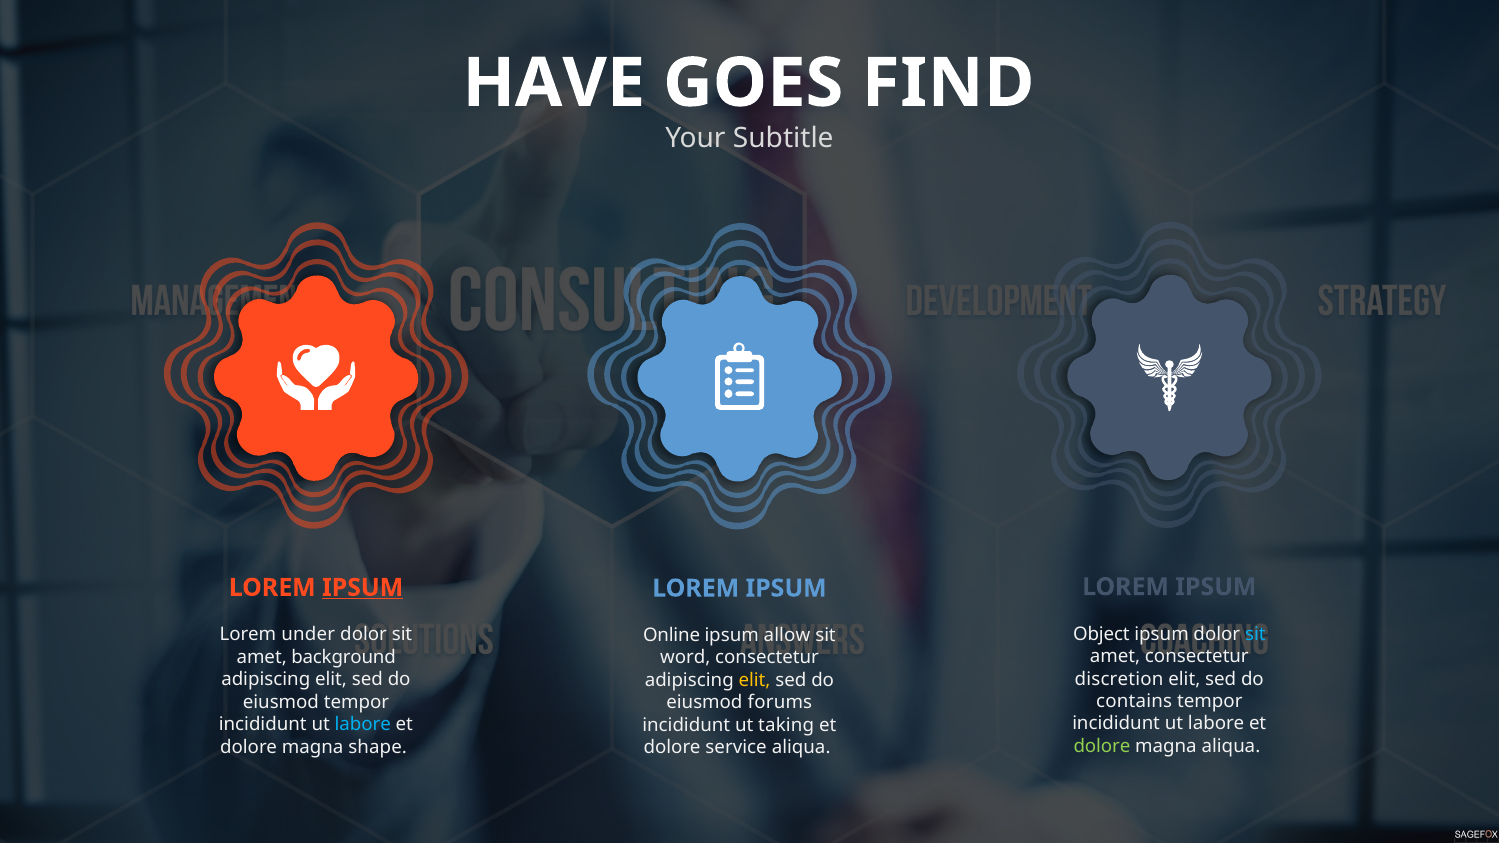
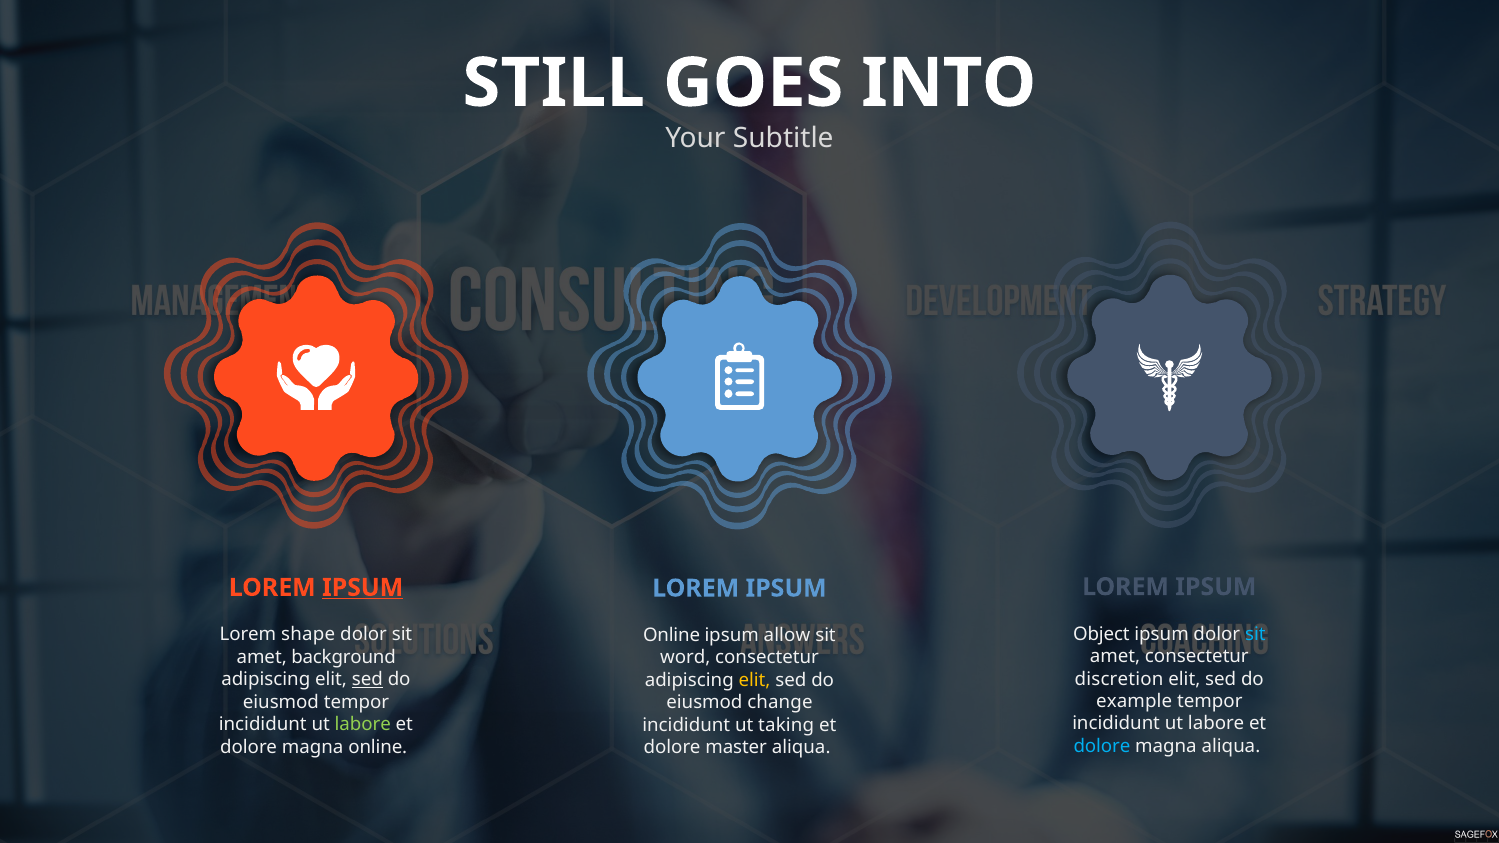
HAVE: HAVE -> STILL
FIND: FIND -> INTO
under: under -> shape
sed at (367, 680) underline: none -> present
contains: contains -> example
forums: forums -> change
labore at (363, 725) colour: light blue -> light green
dolore at (1102, 746) colour: light green -> light blue
magna shape: shape -> online
service: service -> master
